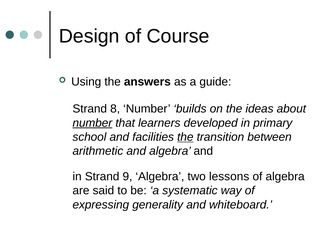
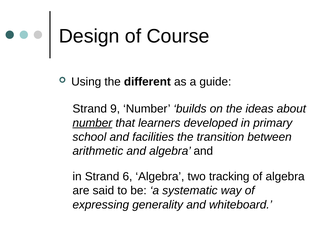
answers: answers -> different
8: 8 -> 9
the at (185, 137) underline: present -> none
9: 9 -> 6
lessons: lessons -> tracking
